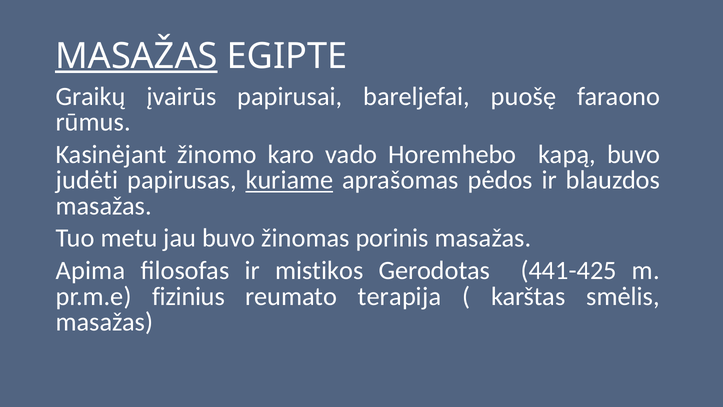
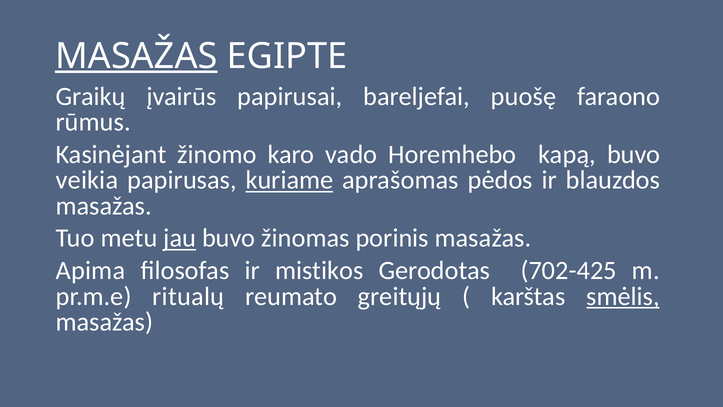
judėti: judėti -> veikia
jau underline: none -> present
441-425: 441-425 -> 702-425
fizinius: fizinius -> ritualų
terapija: terapija -> greitųjų
smėlis underline: none -> present
